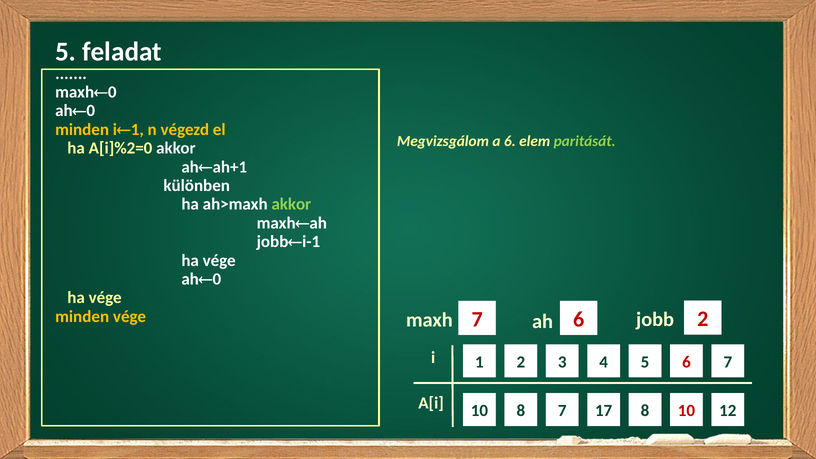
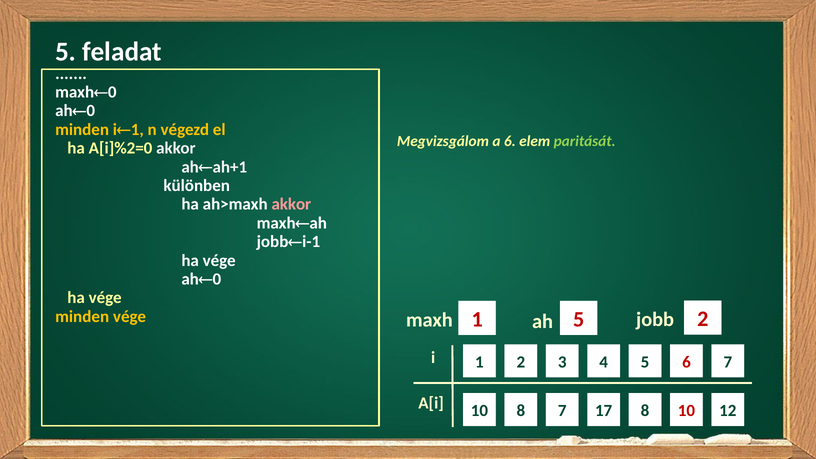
akkor at (291, 204) colour: light green -> pink
maxh 7: 7 -> 1
ah 6: 6 -> 5
